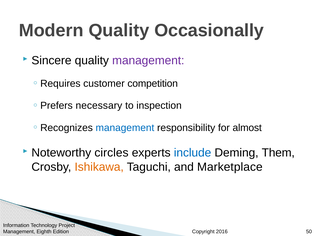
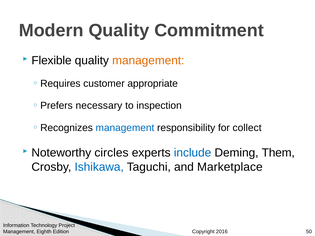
Occasionally: Occasionally -> Commitment
Sincere: Sincere -> Flexible
management at (148, 61) colour: purple -> orange
competition: competition -> appropriate
almost: almost -> collect
Ishikawa colour: orange -> blue
